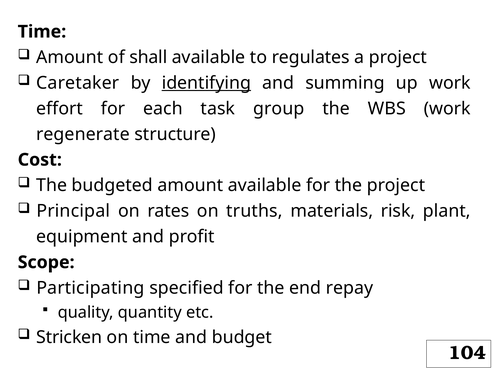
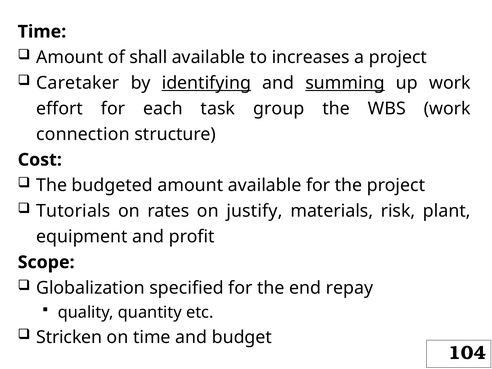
regulates: regulates -> increases
summing underline: none -> present
regenerate: regenerate -> connection
Principal: Principal -> Tutorials
truths: truths -> justify
Participating: Participating -> Globalization
